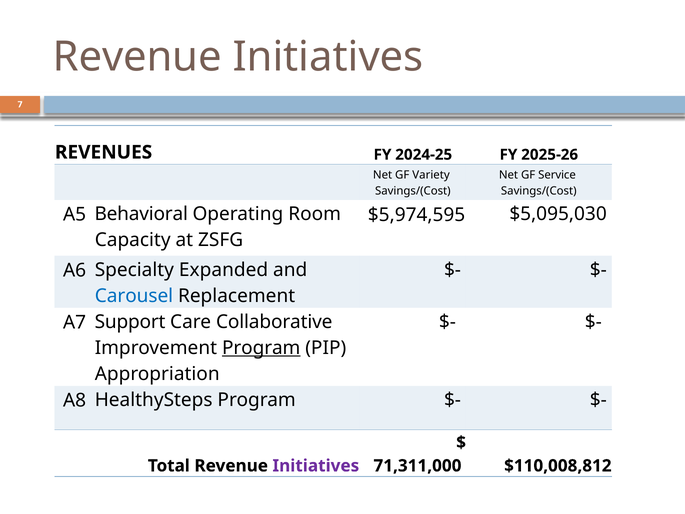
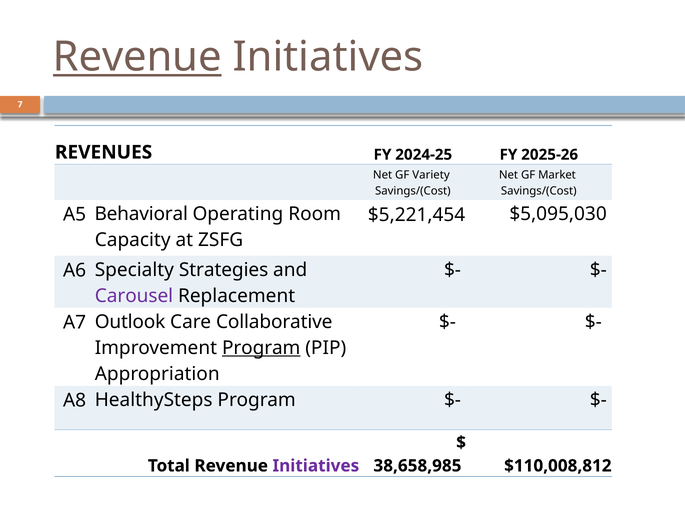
Revenue at (137, 57) underline: none -> present
Service: Service -> Market
$5,974,595: $5,974,595 -> $5,221,454
Expanded: Expanded -> Strategies
Carousel colour: blue -> purple
Support: Support -> Outlook
71,311,000: 71,311,000 -> 38,658,985
